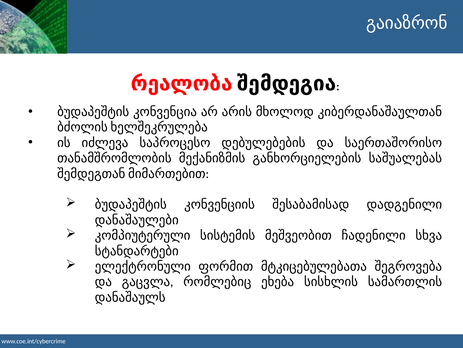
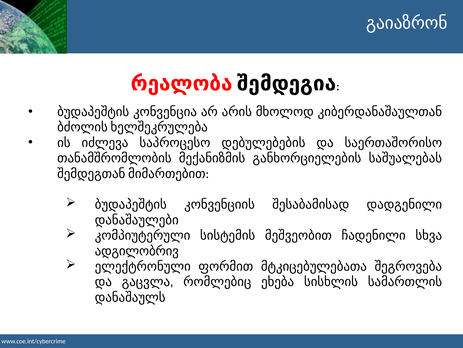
სტანდარტები: სტანდარტები -> ადგილობრივ
